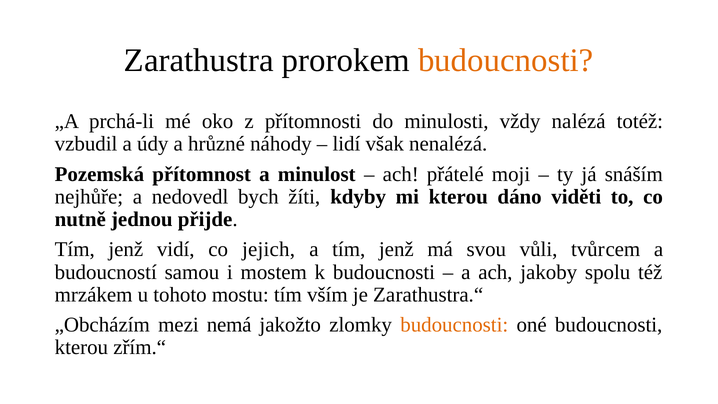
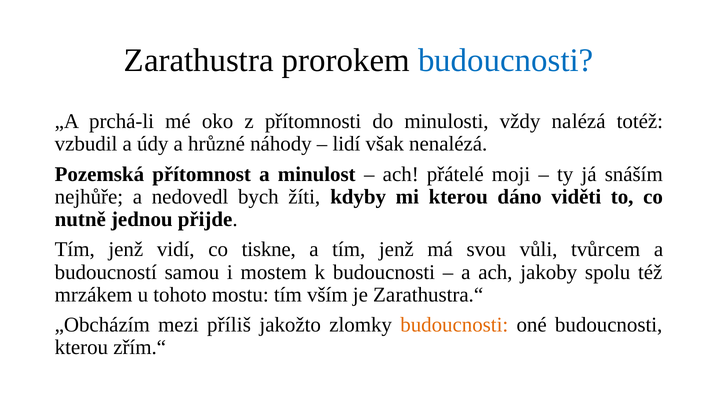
budoucnosti at (506, 60) colour: orange -> blue
jejich: jejich -> tiskne
nemá: nemá -> příliš
